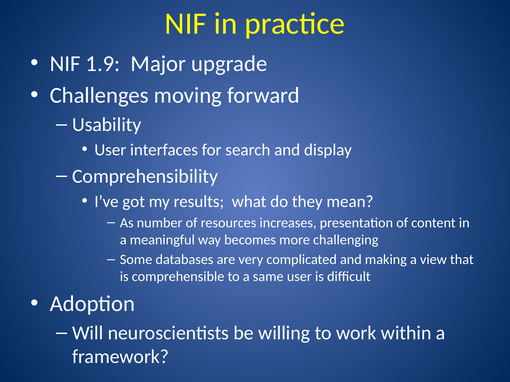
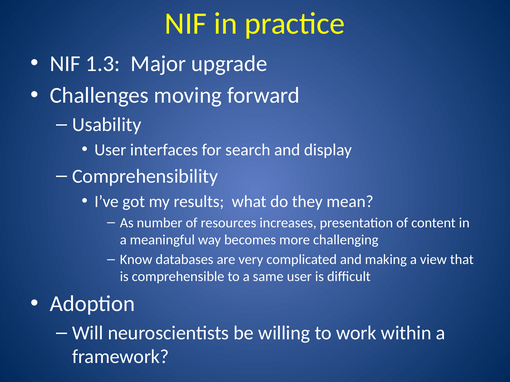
1.9: 1.9 -> 1.3
Some: Some -> Know
